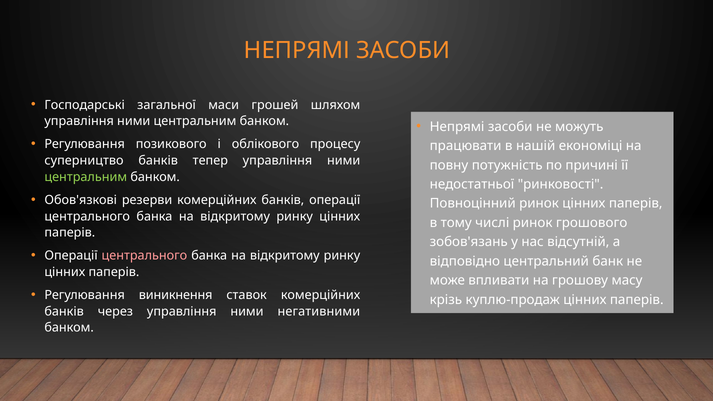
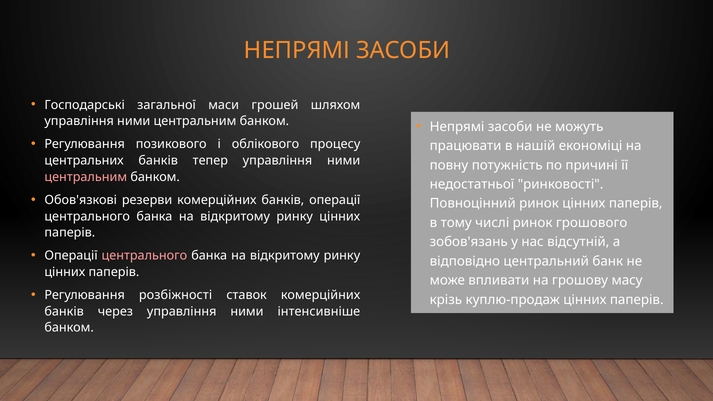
суперництво: суперництво -> центральних
центральним at (86, 177) colour: light green -> pink
виникнення: виникнення -> розбіжності
негативними: негативними -> інтенсивніше
